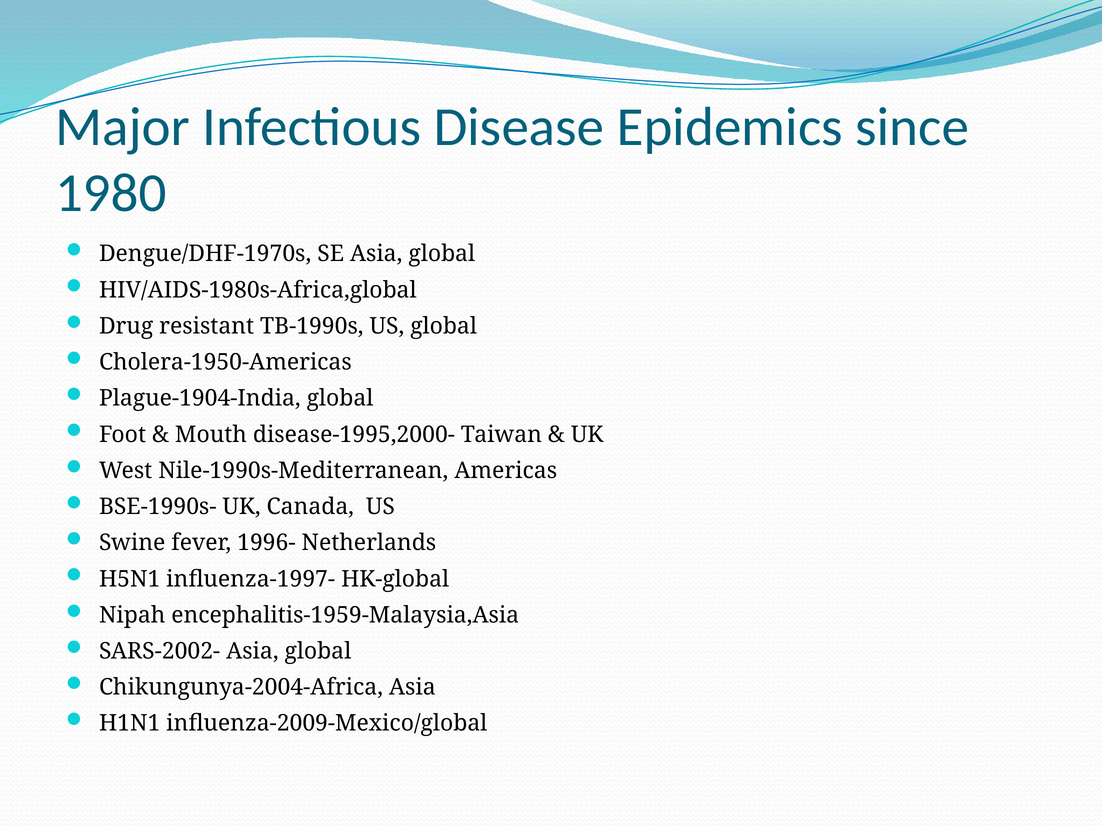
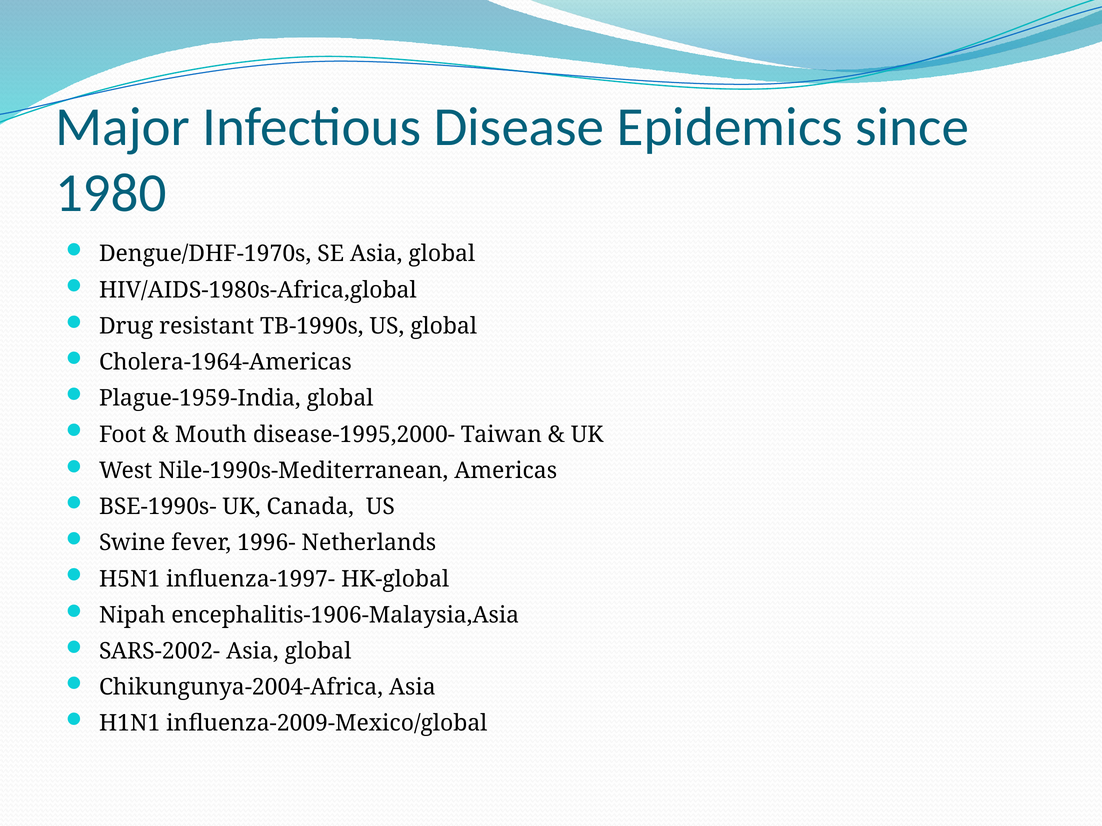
Cholera-1950-Americas: Cholera-1950-Americas -> Cholera-1964-Americas
Plague-1904-India: Plague-1904-India -> Plague-1959-India
encephalitis-1959-Malaysia,Asia: encephalitis-1959-Malaysia,Asia -> encephalitis-1906-Malaysia,Asia
